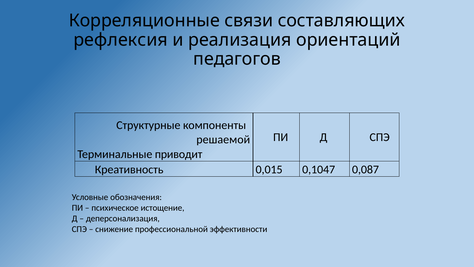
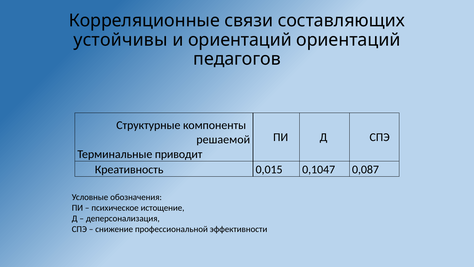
рефлексия: рефлексия -> устойчивы
и реализация: реализация -> ориентаций
